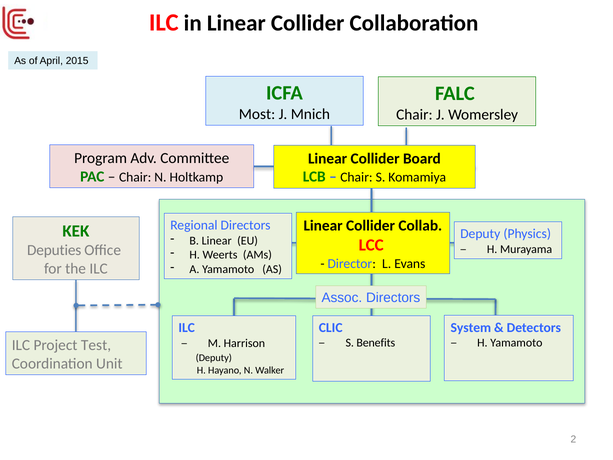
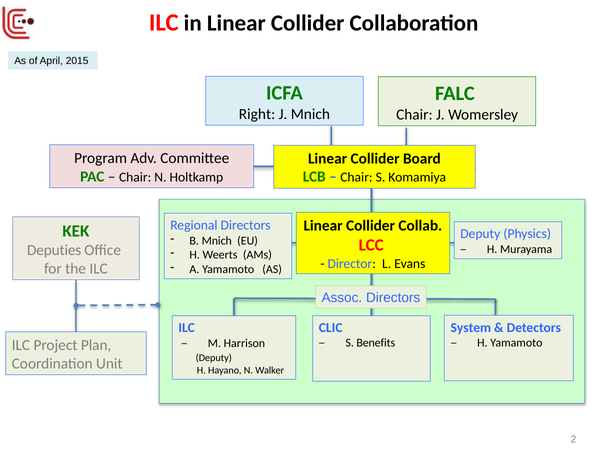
Most: Most -> Right
B Linear: Linear -> Mnich
Test: Test -> Plan
